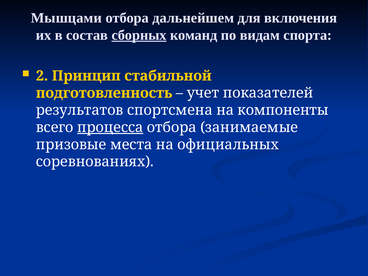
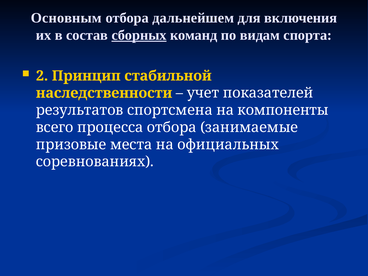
Мышцами: Мышцами -> Основным
подготовленность: подготовленность -> наследственности
процесса underline: present -> none
